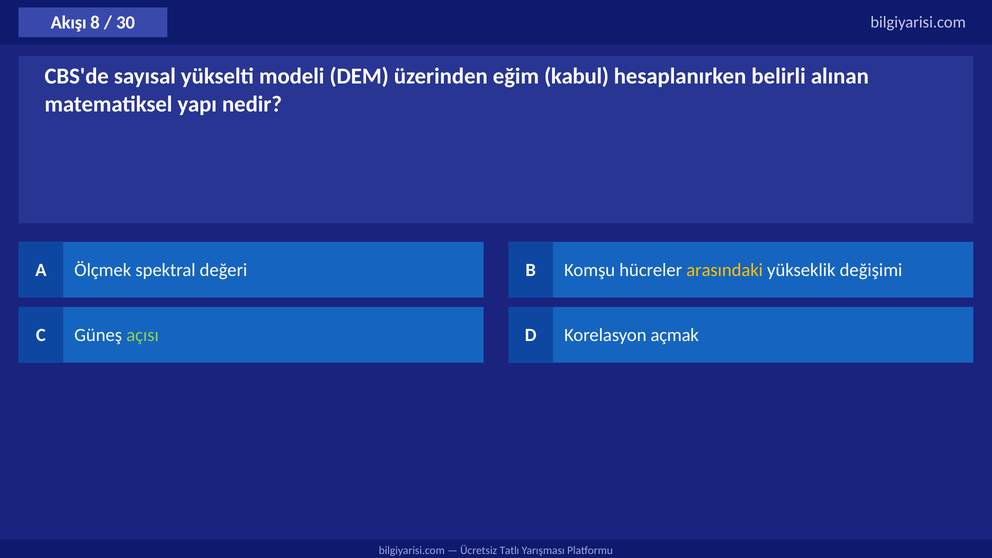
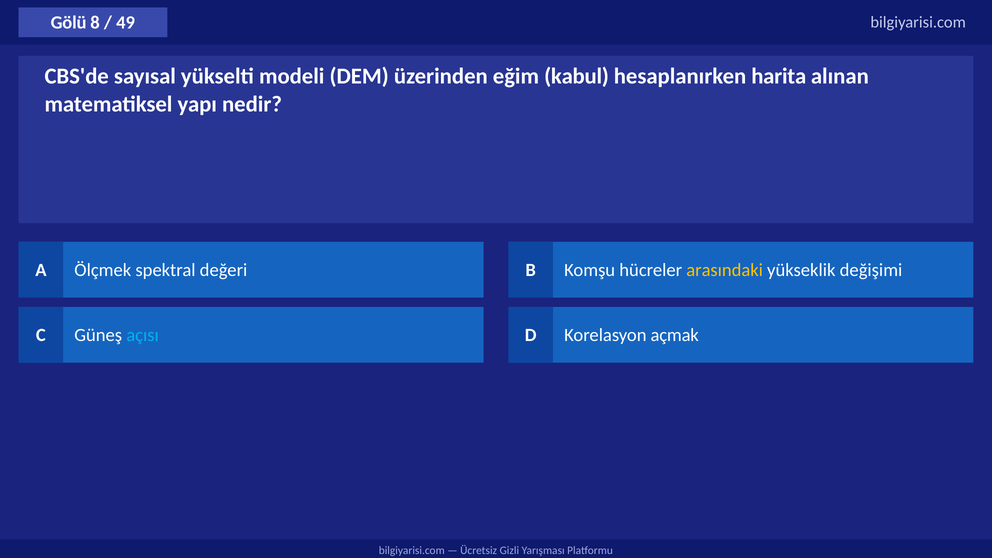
Akışı: Akışı -> Gölü
30: 30 -> 49
belirli: belirli -> harita
açısı colour: light green -> light blue
Tatlı: Tatlı -> Gizli
